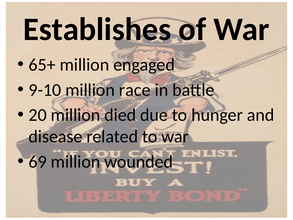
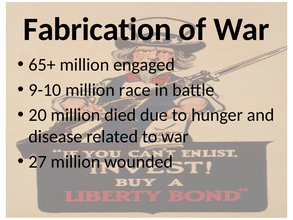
Establishes: Establishes -> Fabrication
69: 69 -> 27
